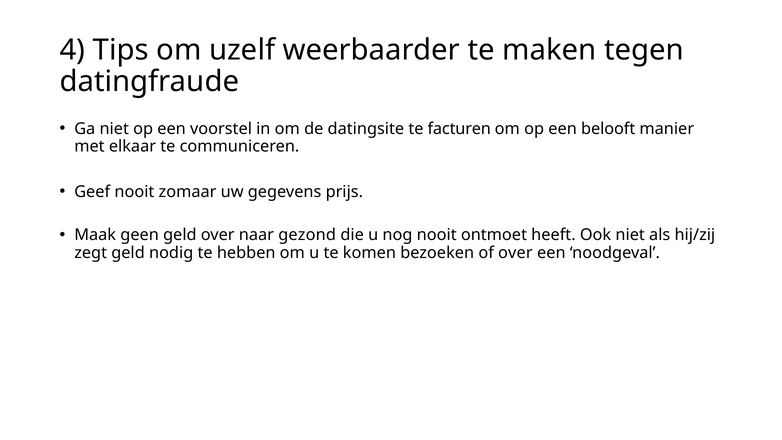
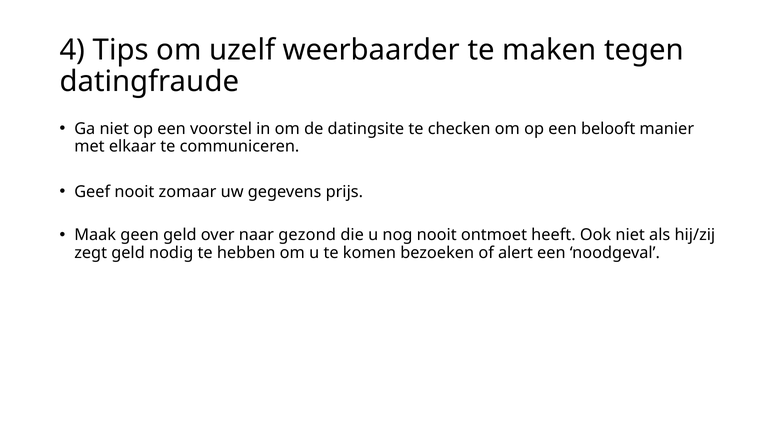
facturen: facturen -> checken
of over: over -> alert
